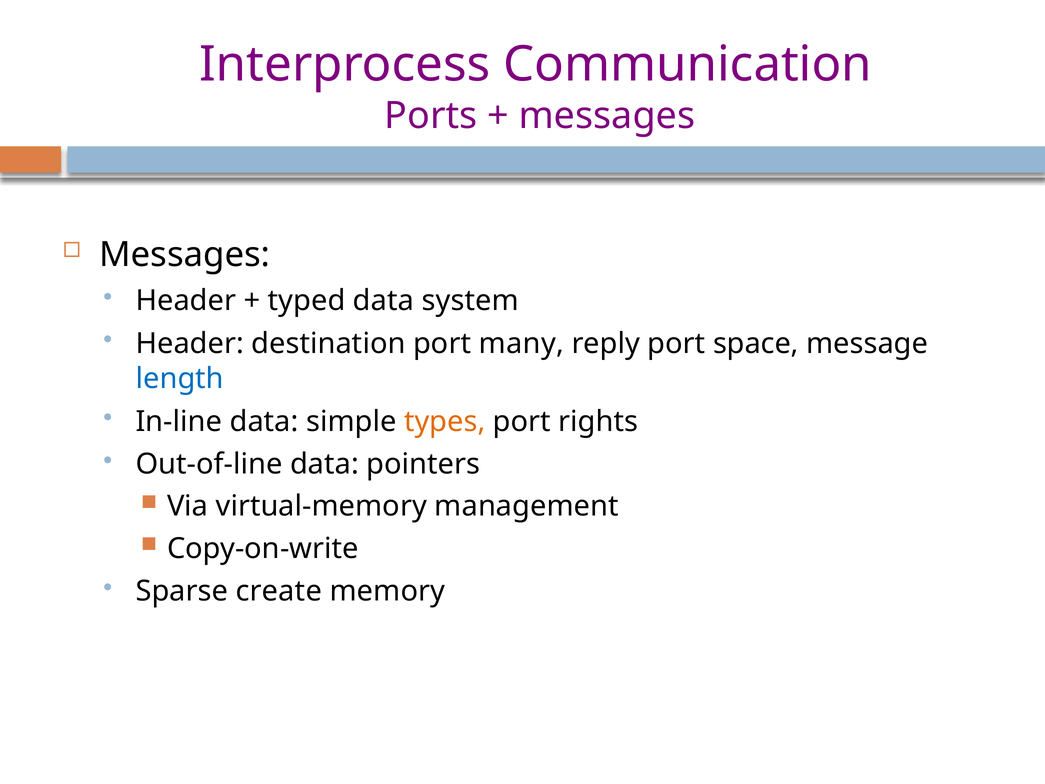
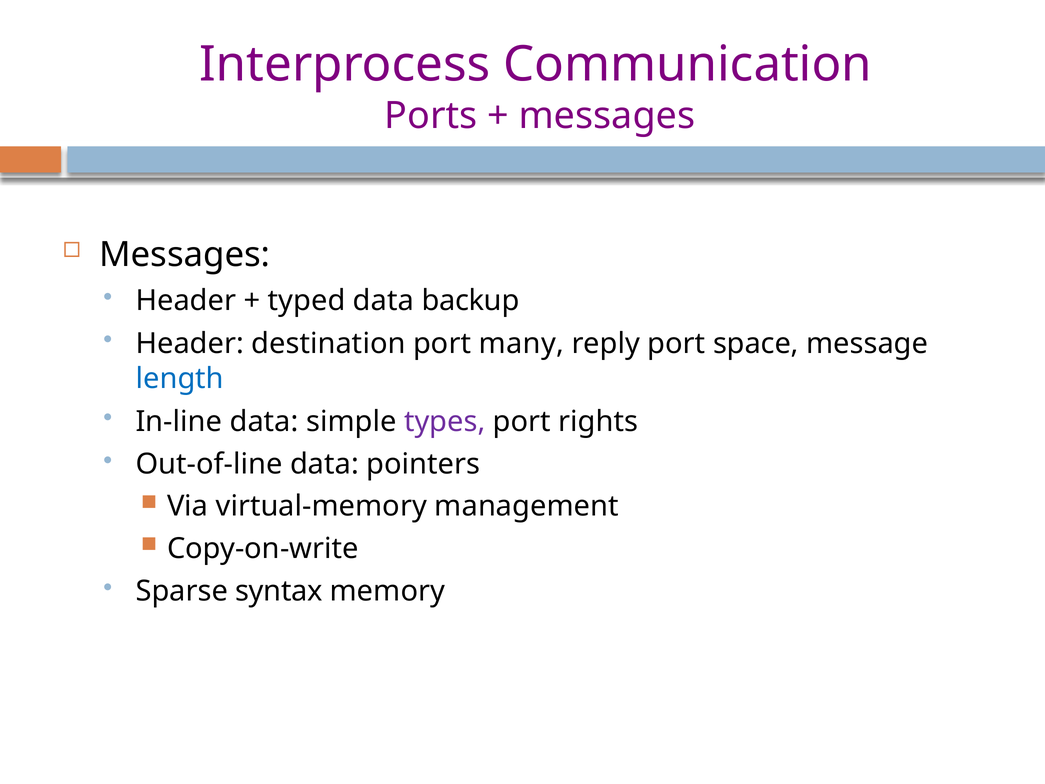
system: system -> backup
types colour: orange -> purple
create: create -> syntax
